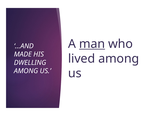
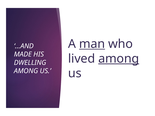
among at (119, 59) underline: none -> present
